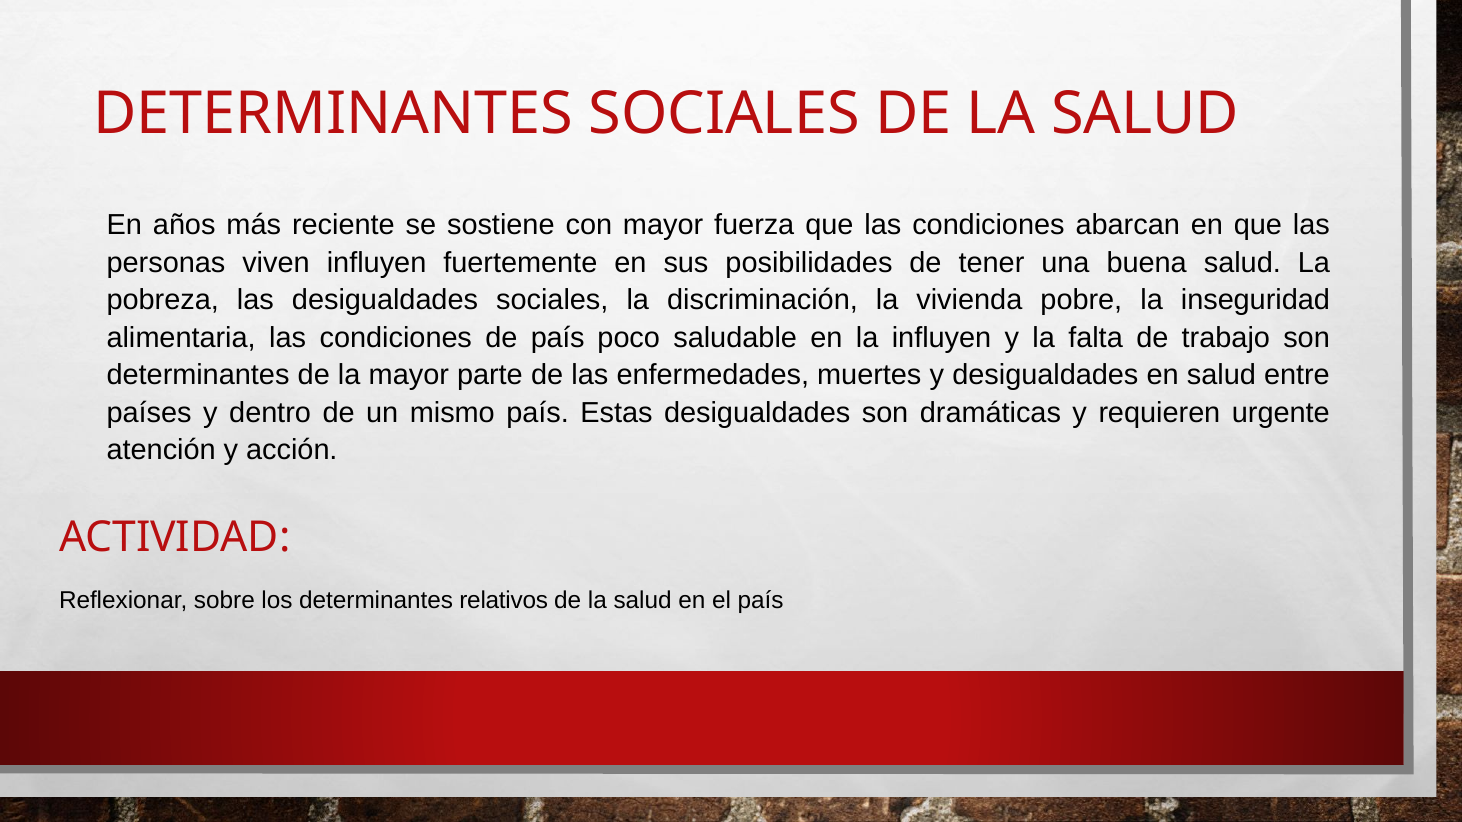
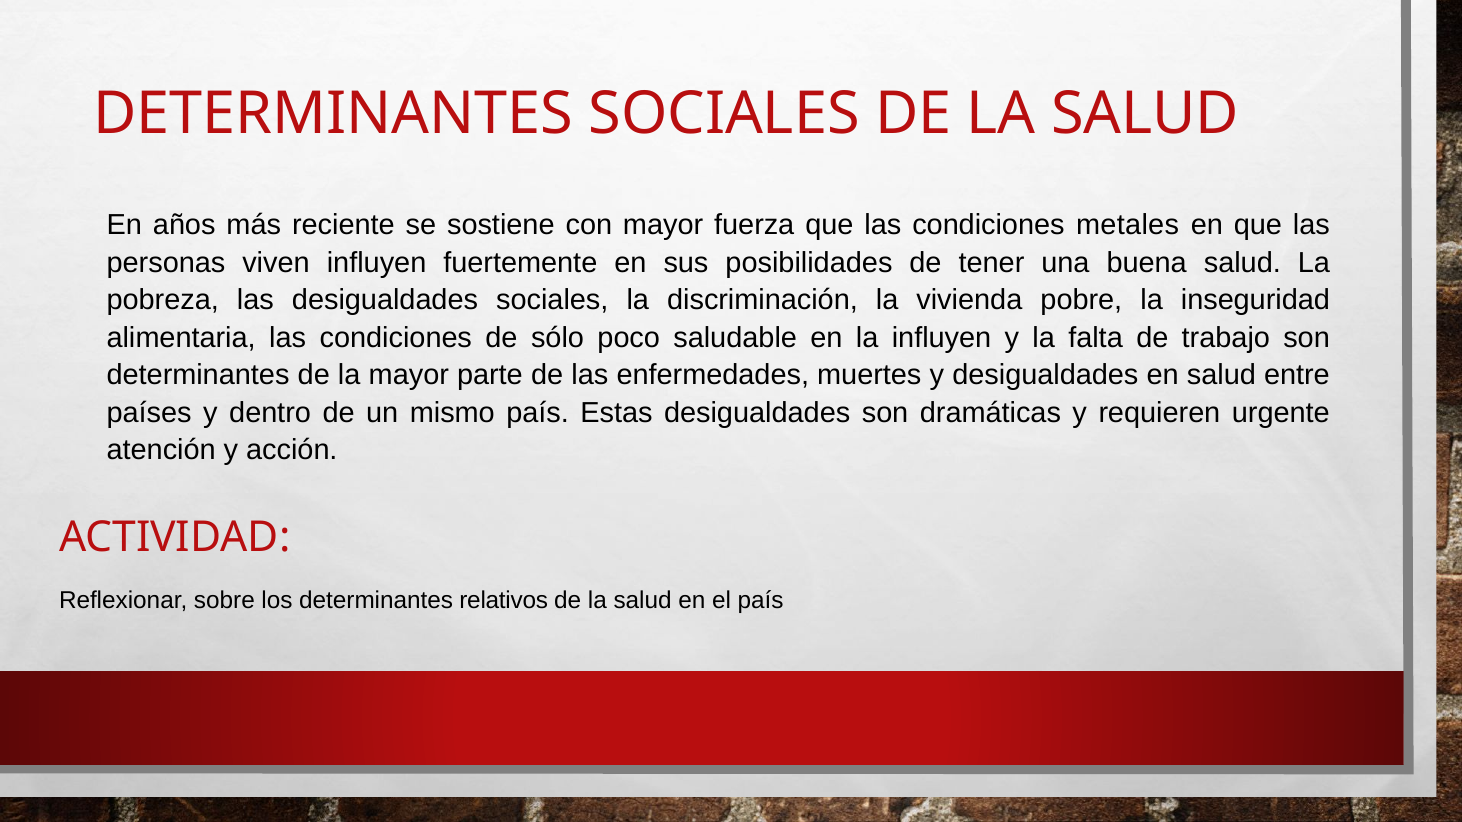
abarcan: abarcan -> metales
de país: país -> sólo
